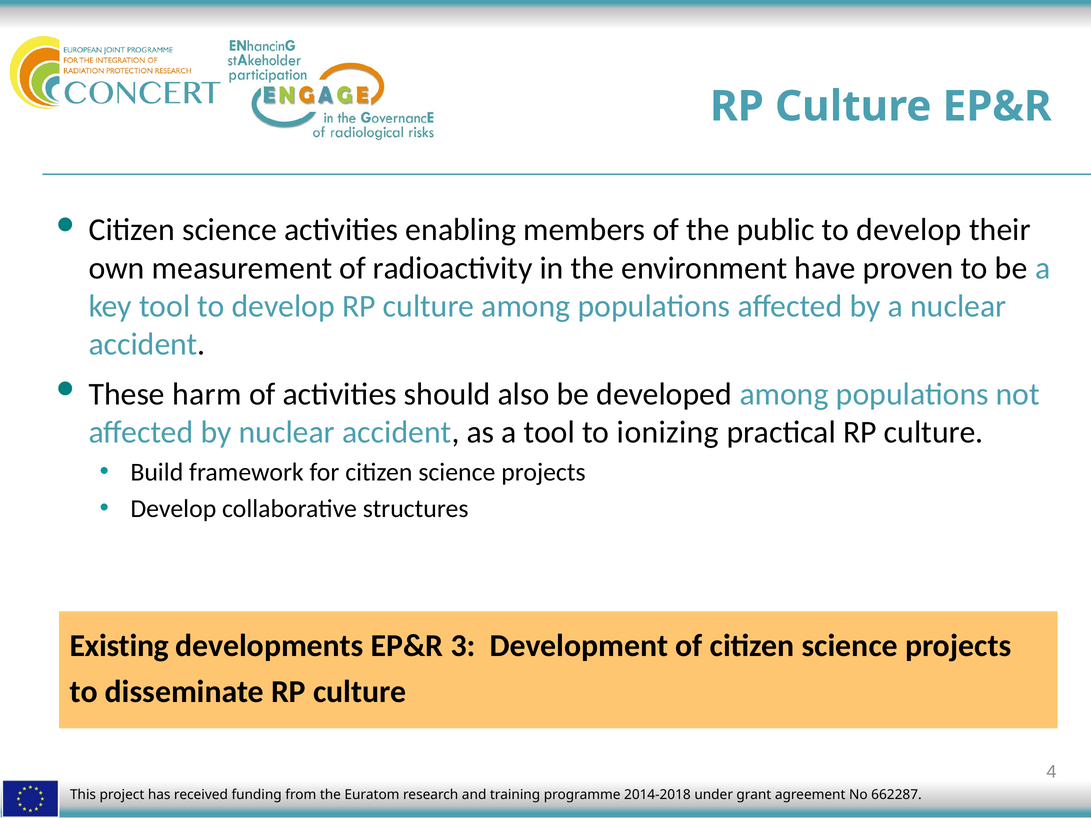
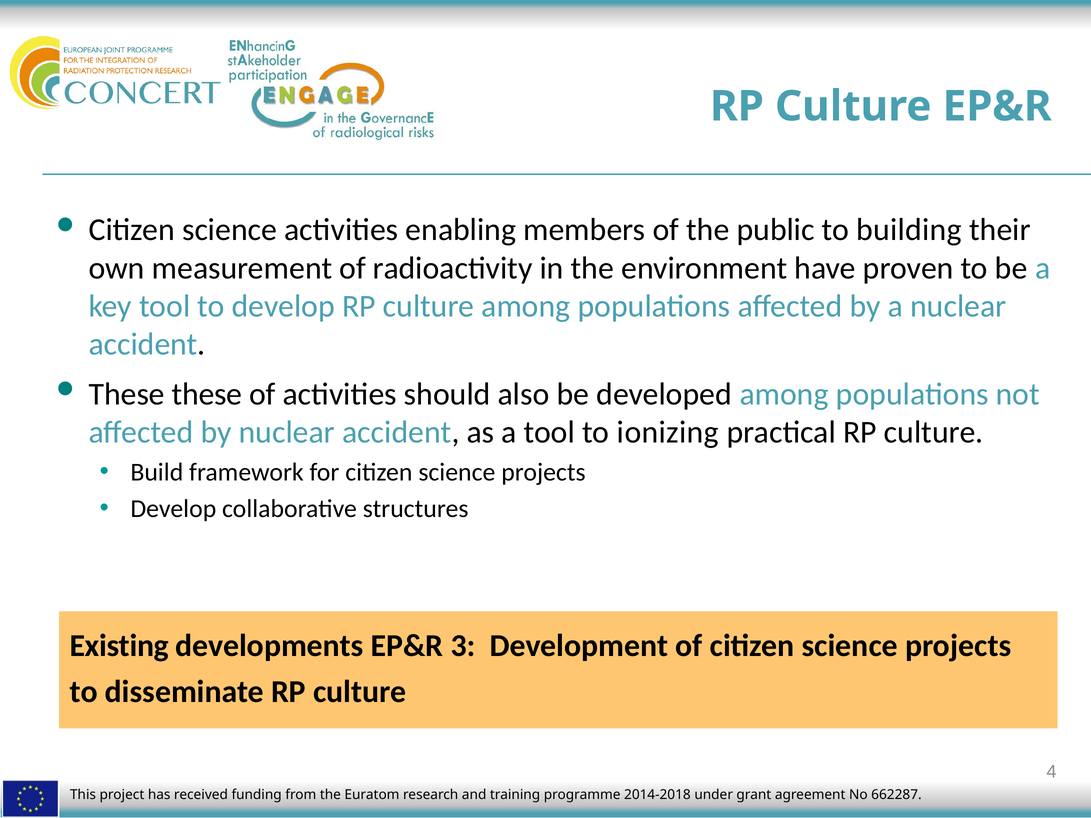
public to develop: develop -> building
These harm: harm -> these
